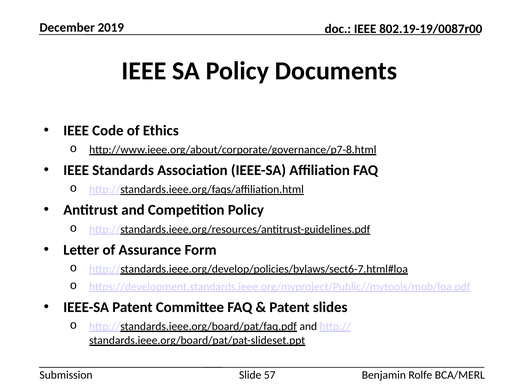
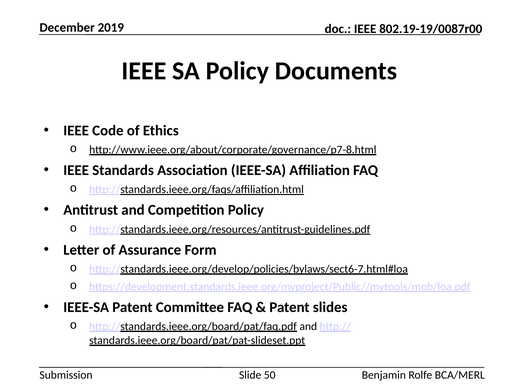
57: 57 -> 50
